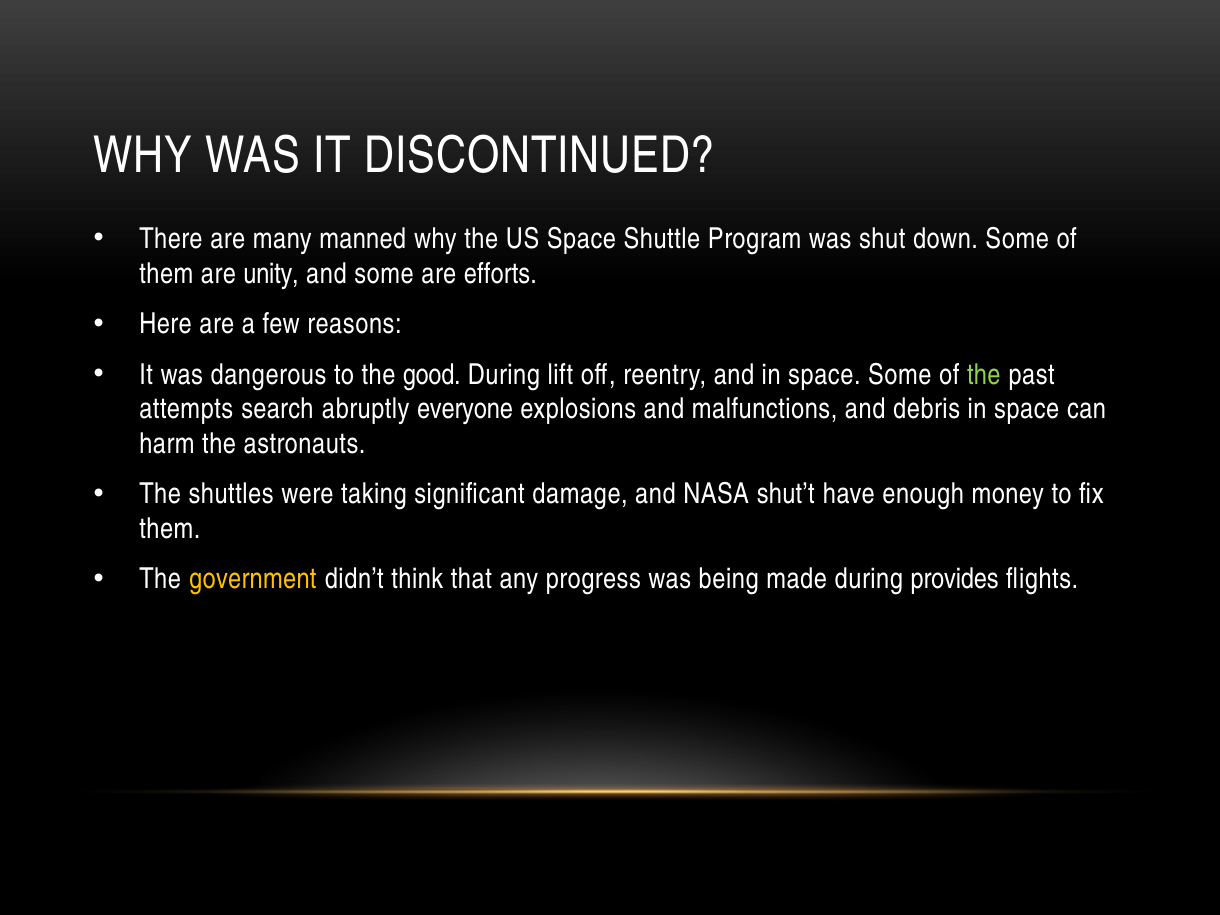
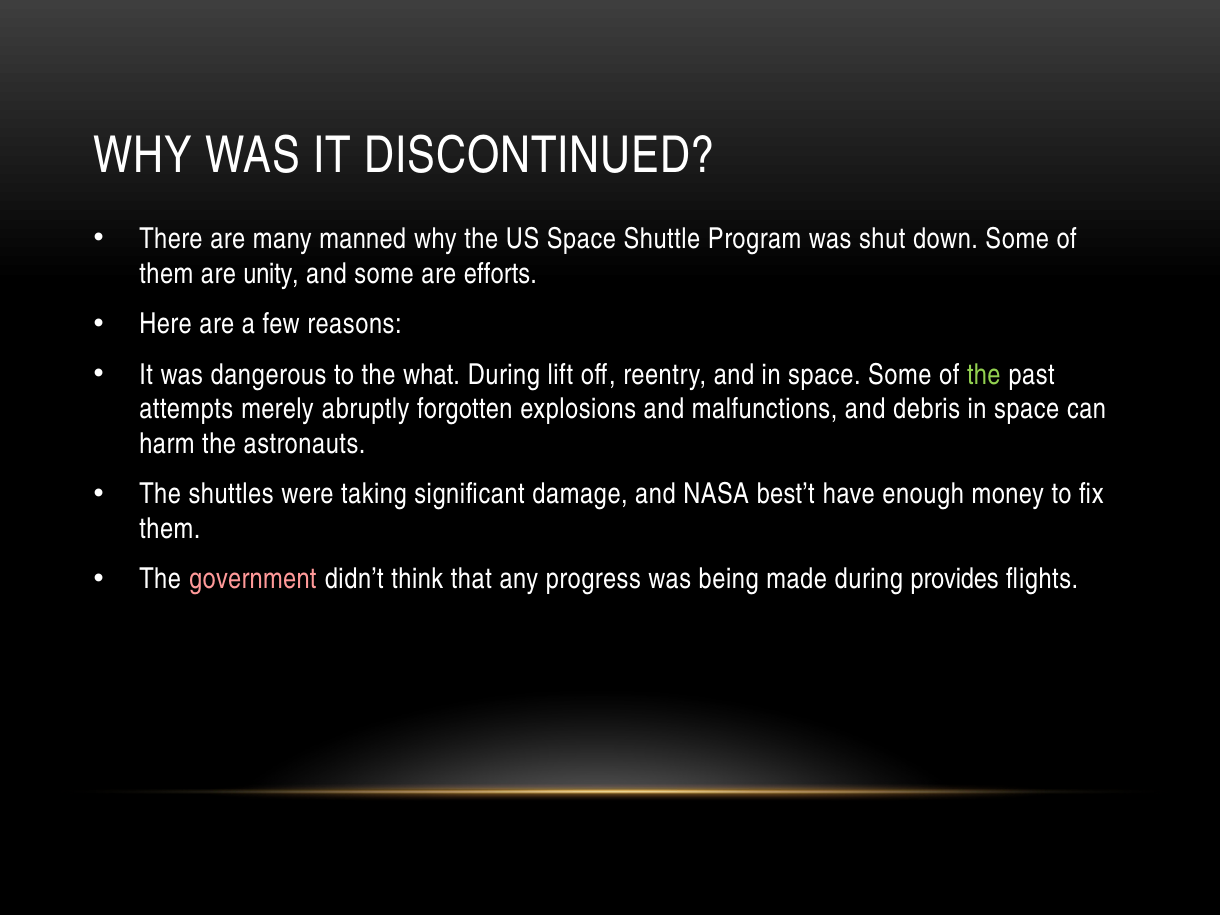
good: good -> what
search: search -> merely
everyone: everyone -> forgotten
shut’t: shut’t -> best’t
government colour: yellow -> pink
